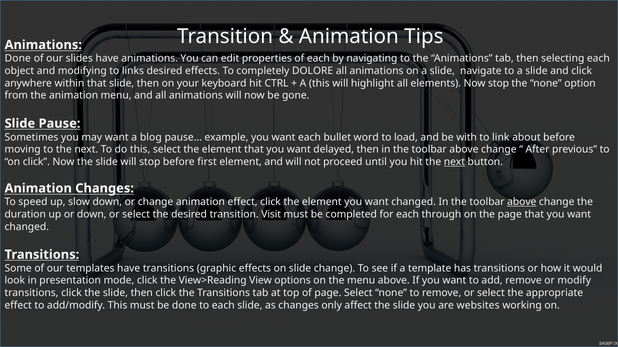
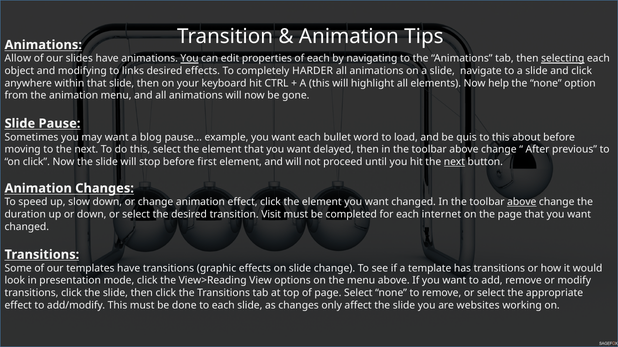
Done at (18, 59): Done -> Allow
You at (190, 59) underline: none -> present
selecting underline: none -> present
DOLORE: DOLORE -> HARDER
Now stop: stop -> help
with: with -> quis
to link: link -> this
through: through -> internet
